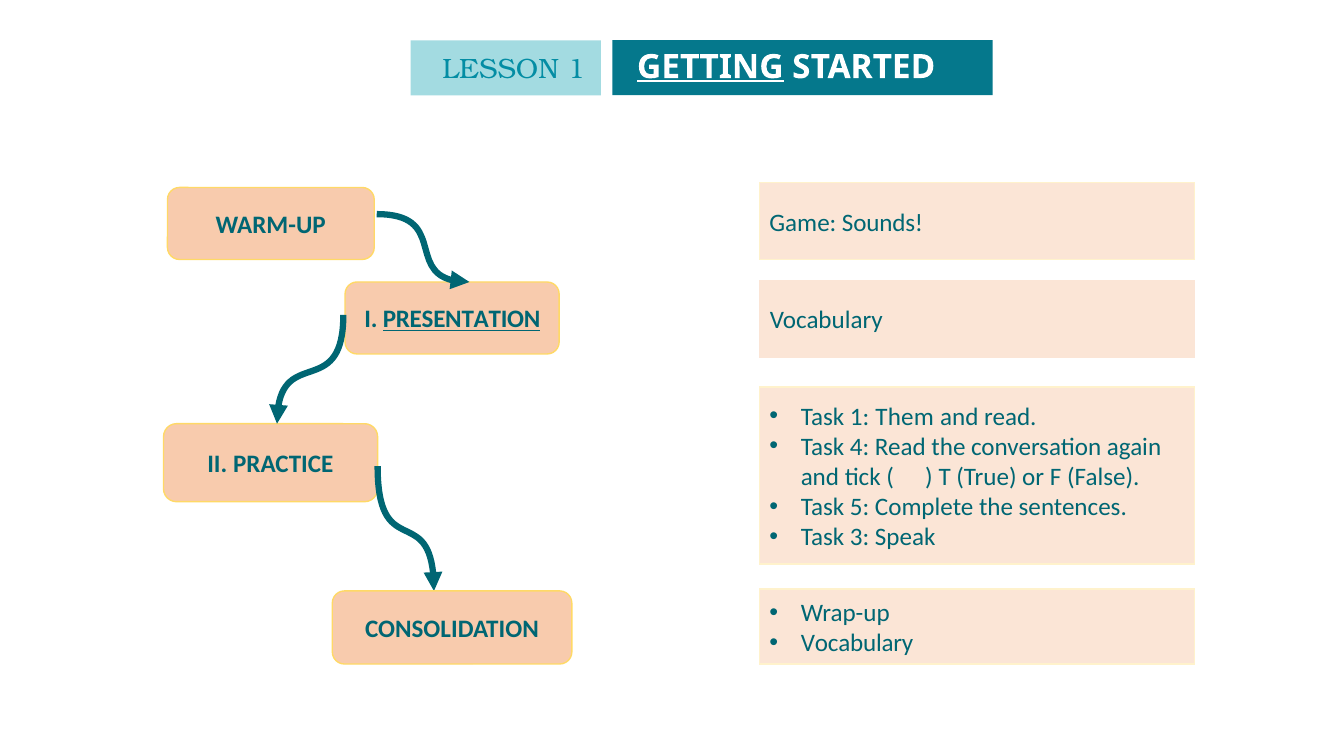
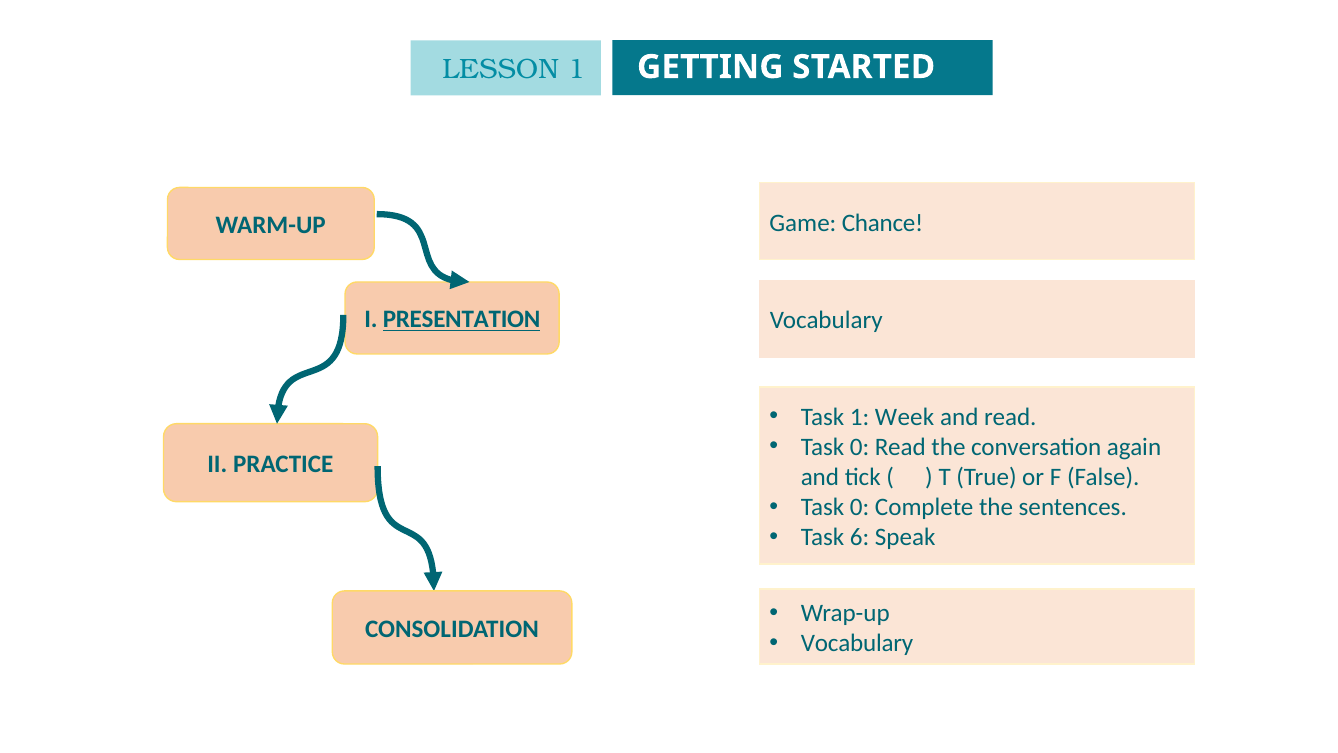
GETTING underline: present -> none
Sounds: Sounds -> Chance
Them: Them -> Week
4 at (860, 447): 4 -> 0
5 at (860, 507): 5 -> 0
3: 3 -> 6
